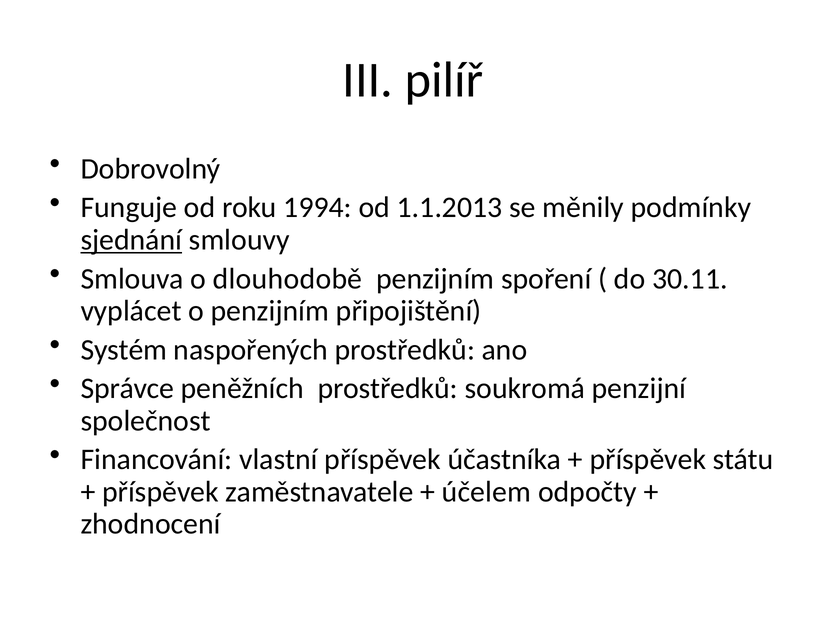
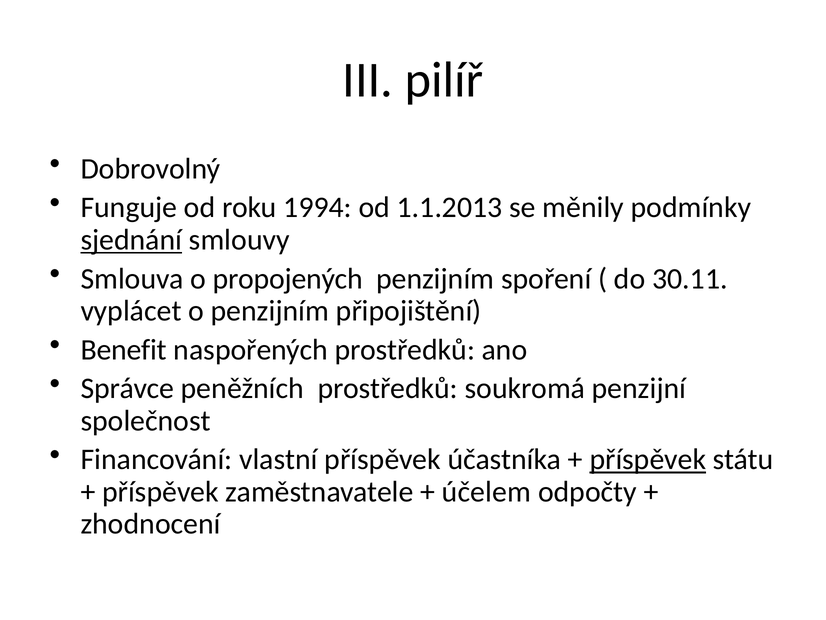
dlouhodobě: dlouhodobě -> propojených
Systém: Systém -> Benefit
příspěvek at (648, 459) underline: none -> present
